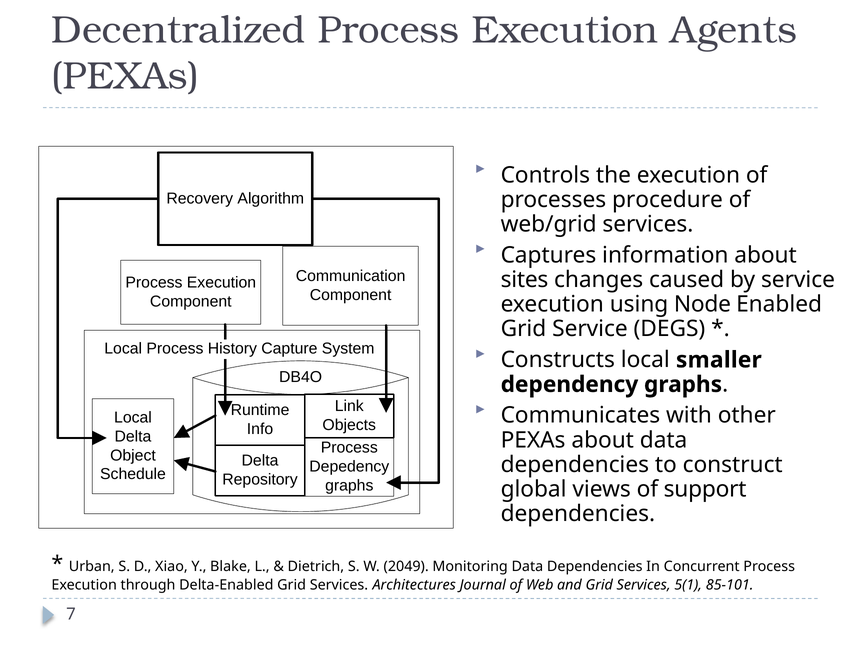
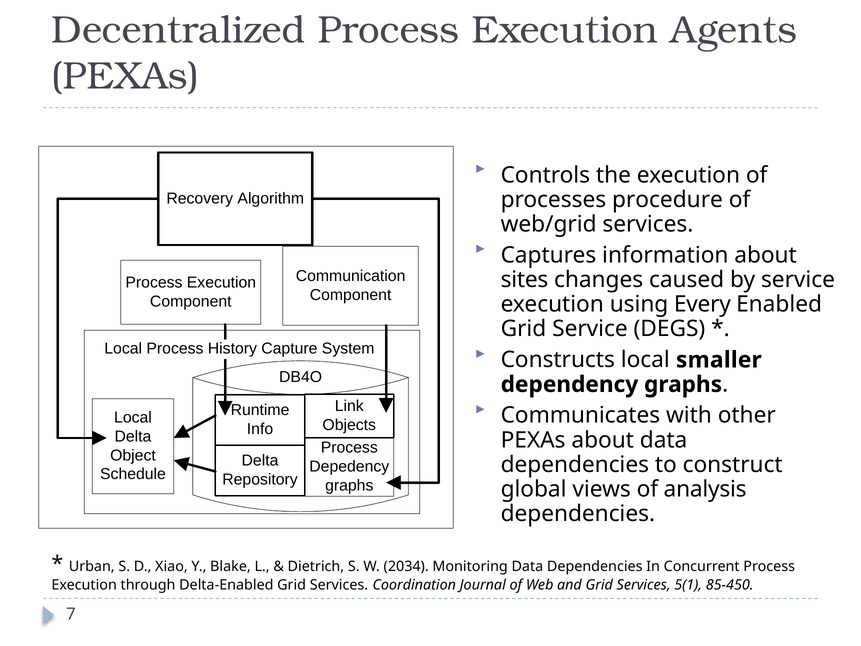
Node: Node -> Every
support: support -> analysis
2049: 2049 -> 2034
Architectures: Architectures -> Coordination
85-101: 85-101 -> 85-450
